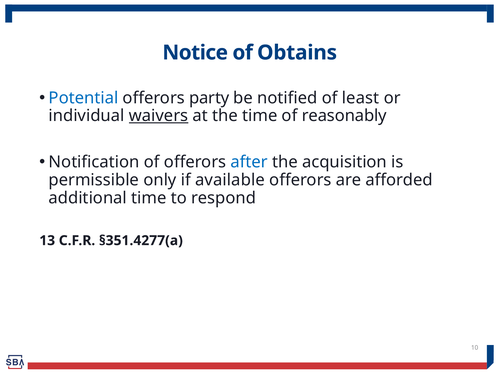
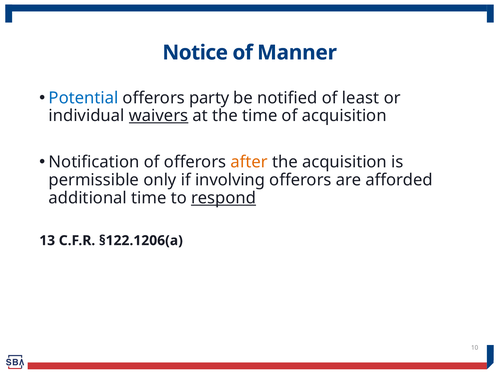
Obtains: Obtains -> Manner
of reasonably: reasonably -> acquisition
after colour: blue -> orange
available: available -> involving
respond underline: none -> present
§351.4277(a: §351.4277(a -> §122.1206(a
